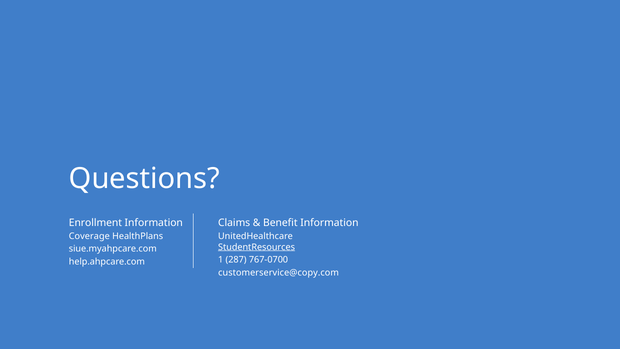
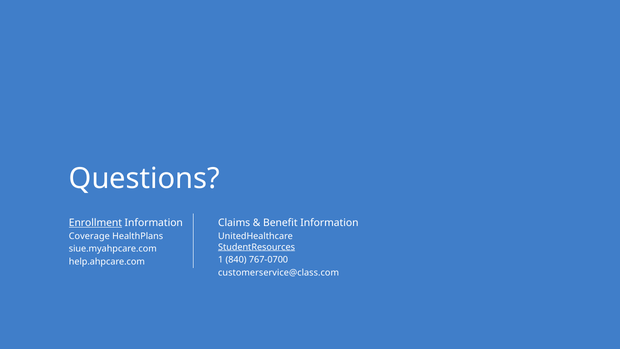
Enrollment underline: none -> present
287: 287 -> 840
customerservice@copy.com: customerservice@copy.com -> customerservice@class.com
